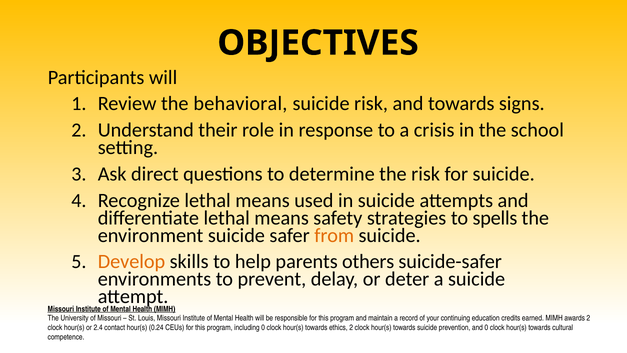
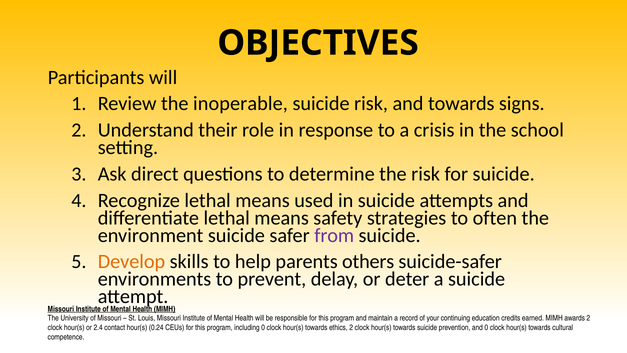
behavioral: behavioral -> inoperable
spells: spells -> often
from colour: orange -> purple
